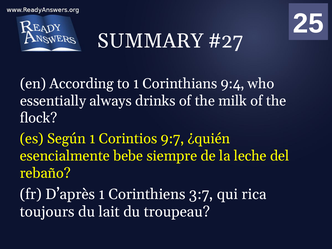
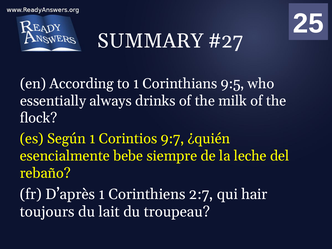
9:4: 9:4 -> 9:5
3:7: 3:7 -> 2:7
rica: rica -> hair
